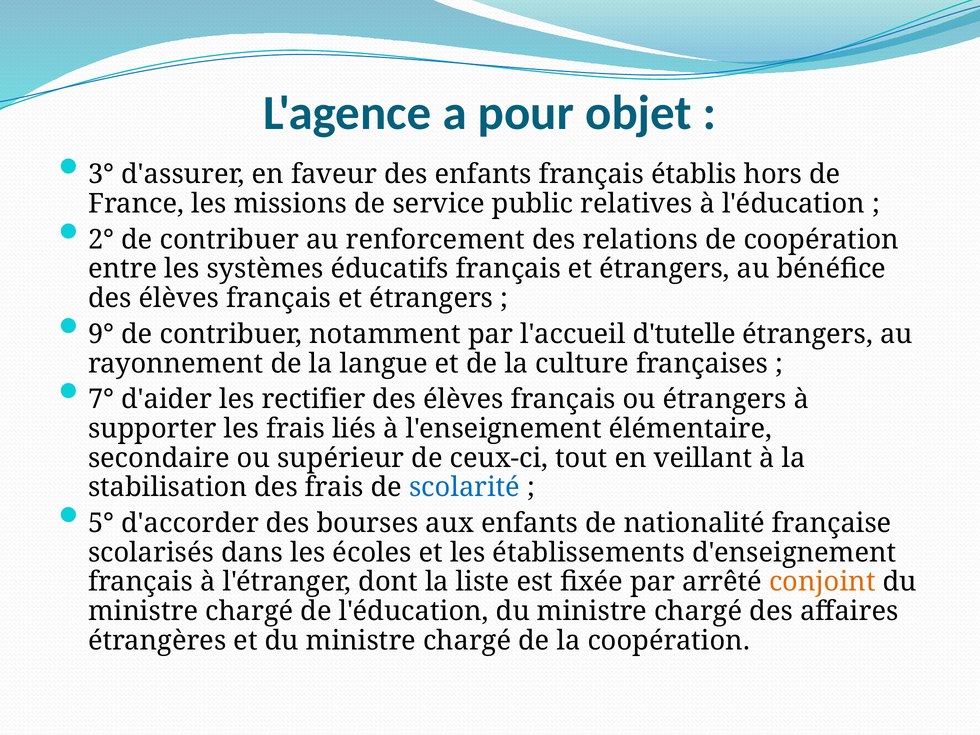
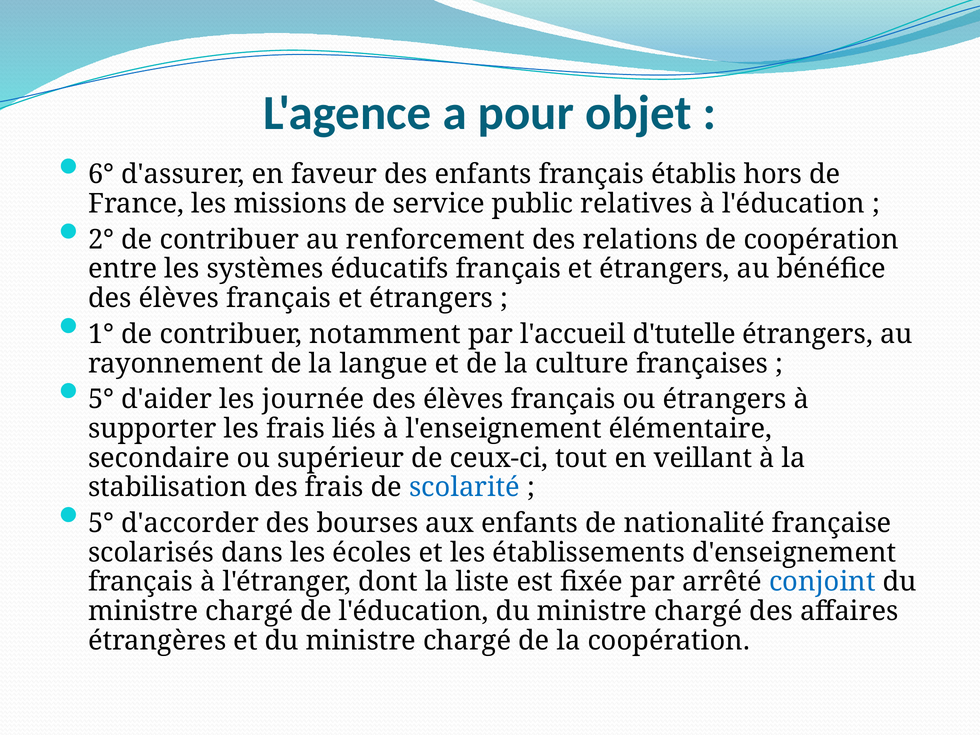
3°: 3° -> 6°
9°: 9° -> 1°
7° at (101, 399): 7° -> 5°
rectifier: rectifier -> journée
conjoint colour: orange -> blue
